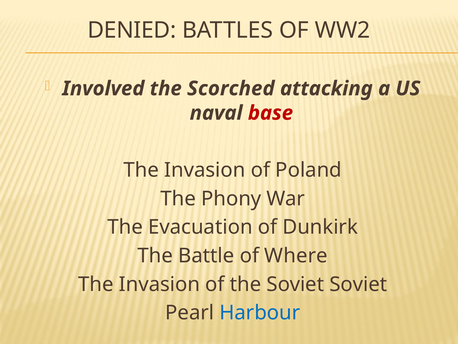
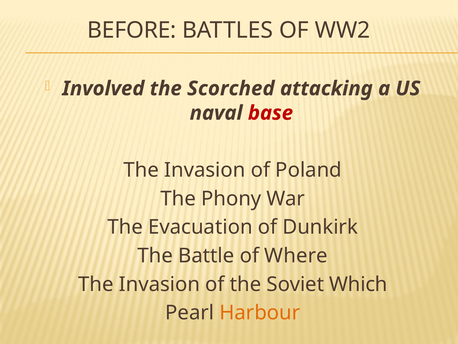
DENIED: DENIED -> BEFORE
Soviet Soviet: Soviet -> Which
Harbour colour: blue -> orange
